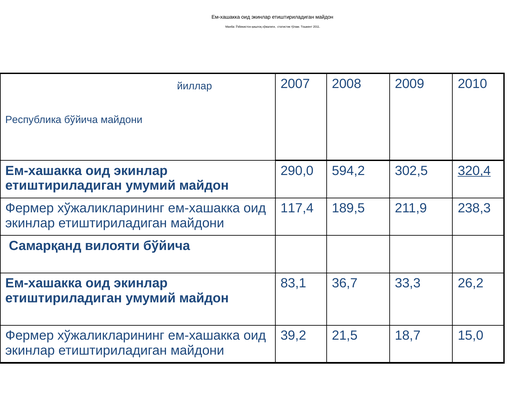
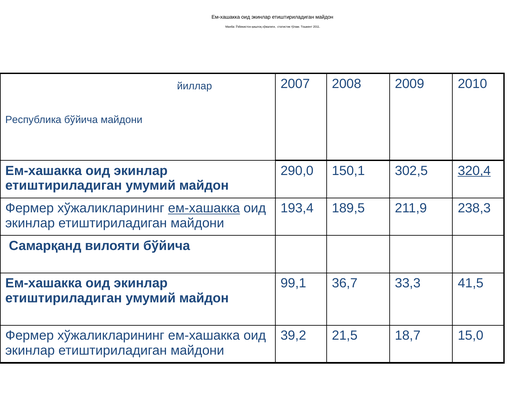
594,2: 594,2 -> 150,1
ем-хашакка at (204, 208) underline: none -> present
117,4: 117,4 -> 193,4
83,1: 83,1 -> 99,1
26,2: 26,2 -> 41,5
